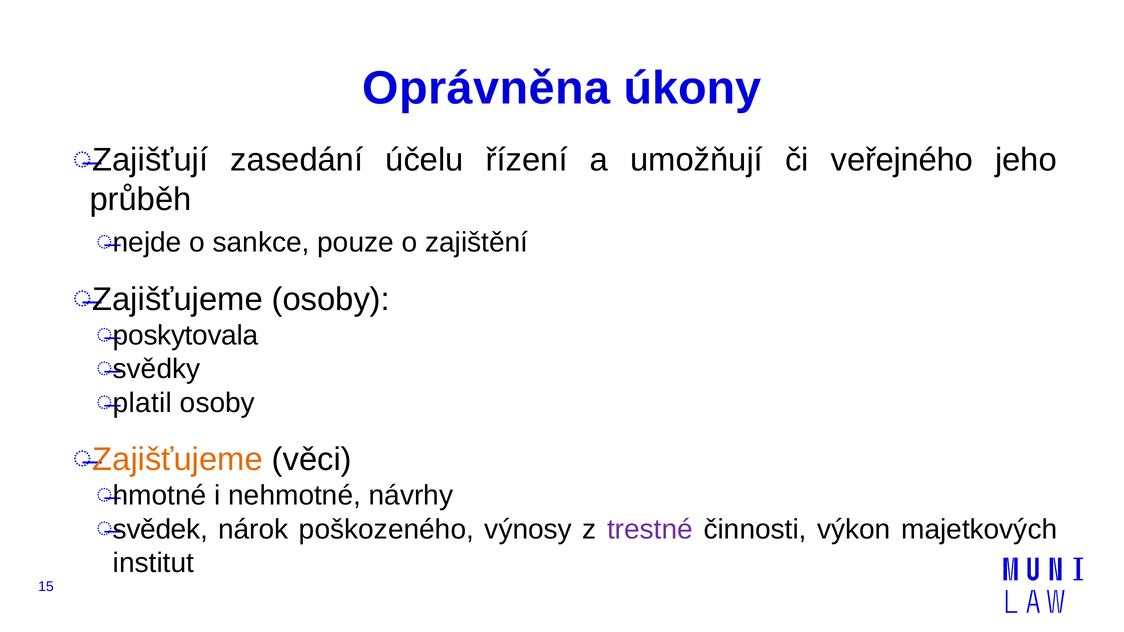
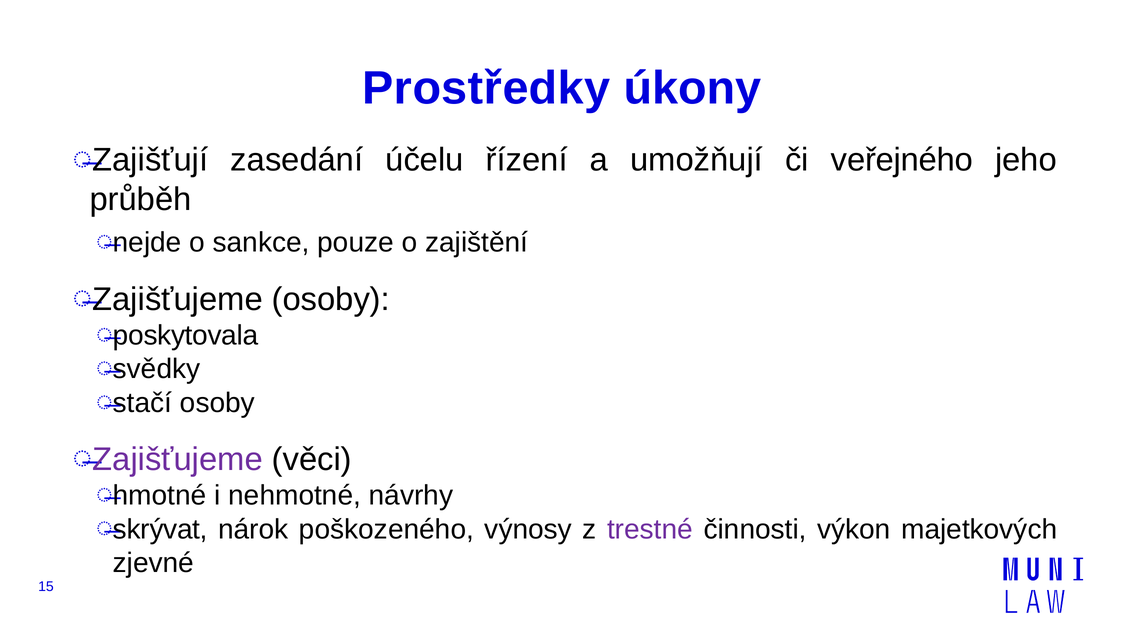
Oprávněna: Oprávněna -> Prostředky
platil: platil -> stačí
Zajišťujeme at (178, 460) colour: orange -> purple
svědek: svědek -> skrývat
institut: institut -> zjevné
